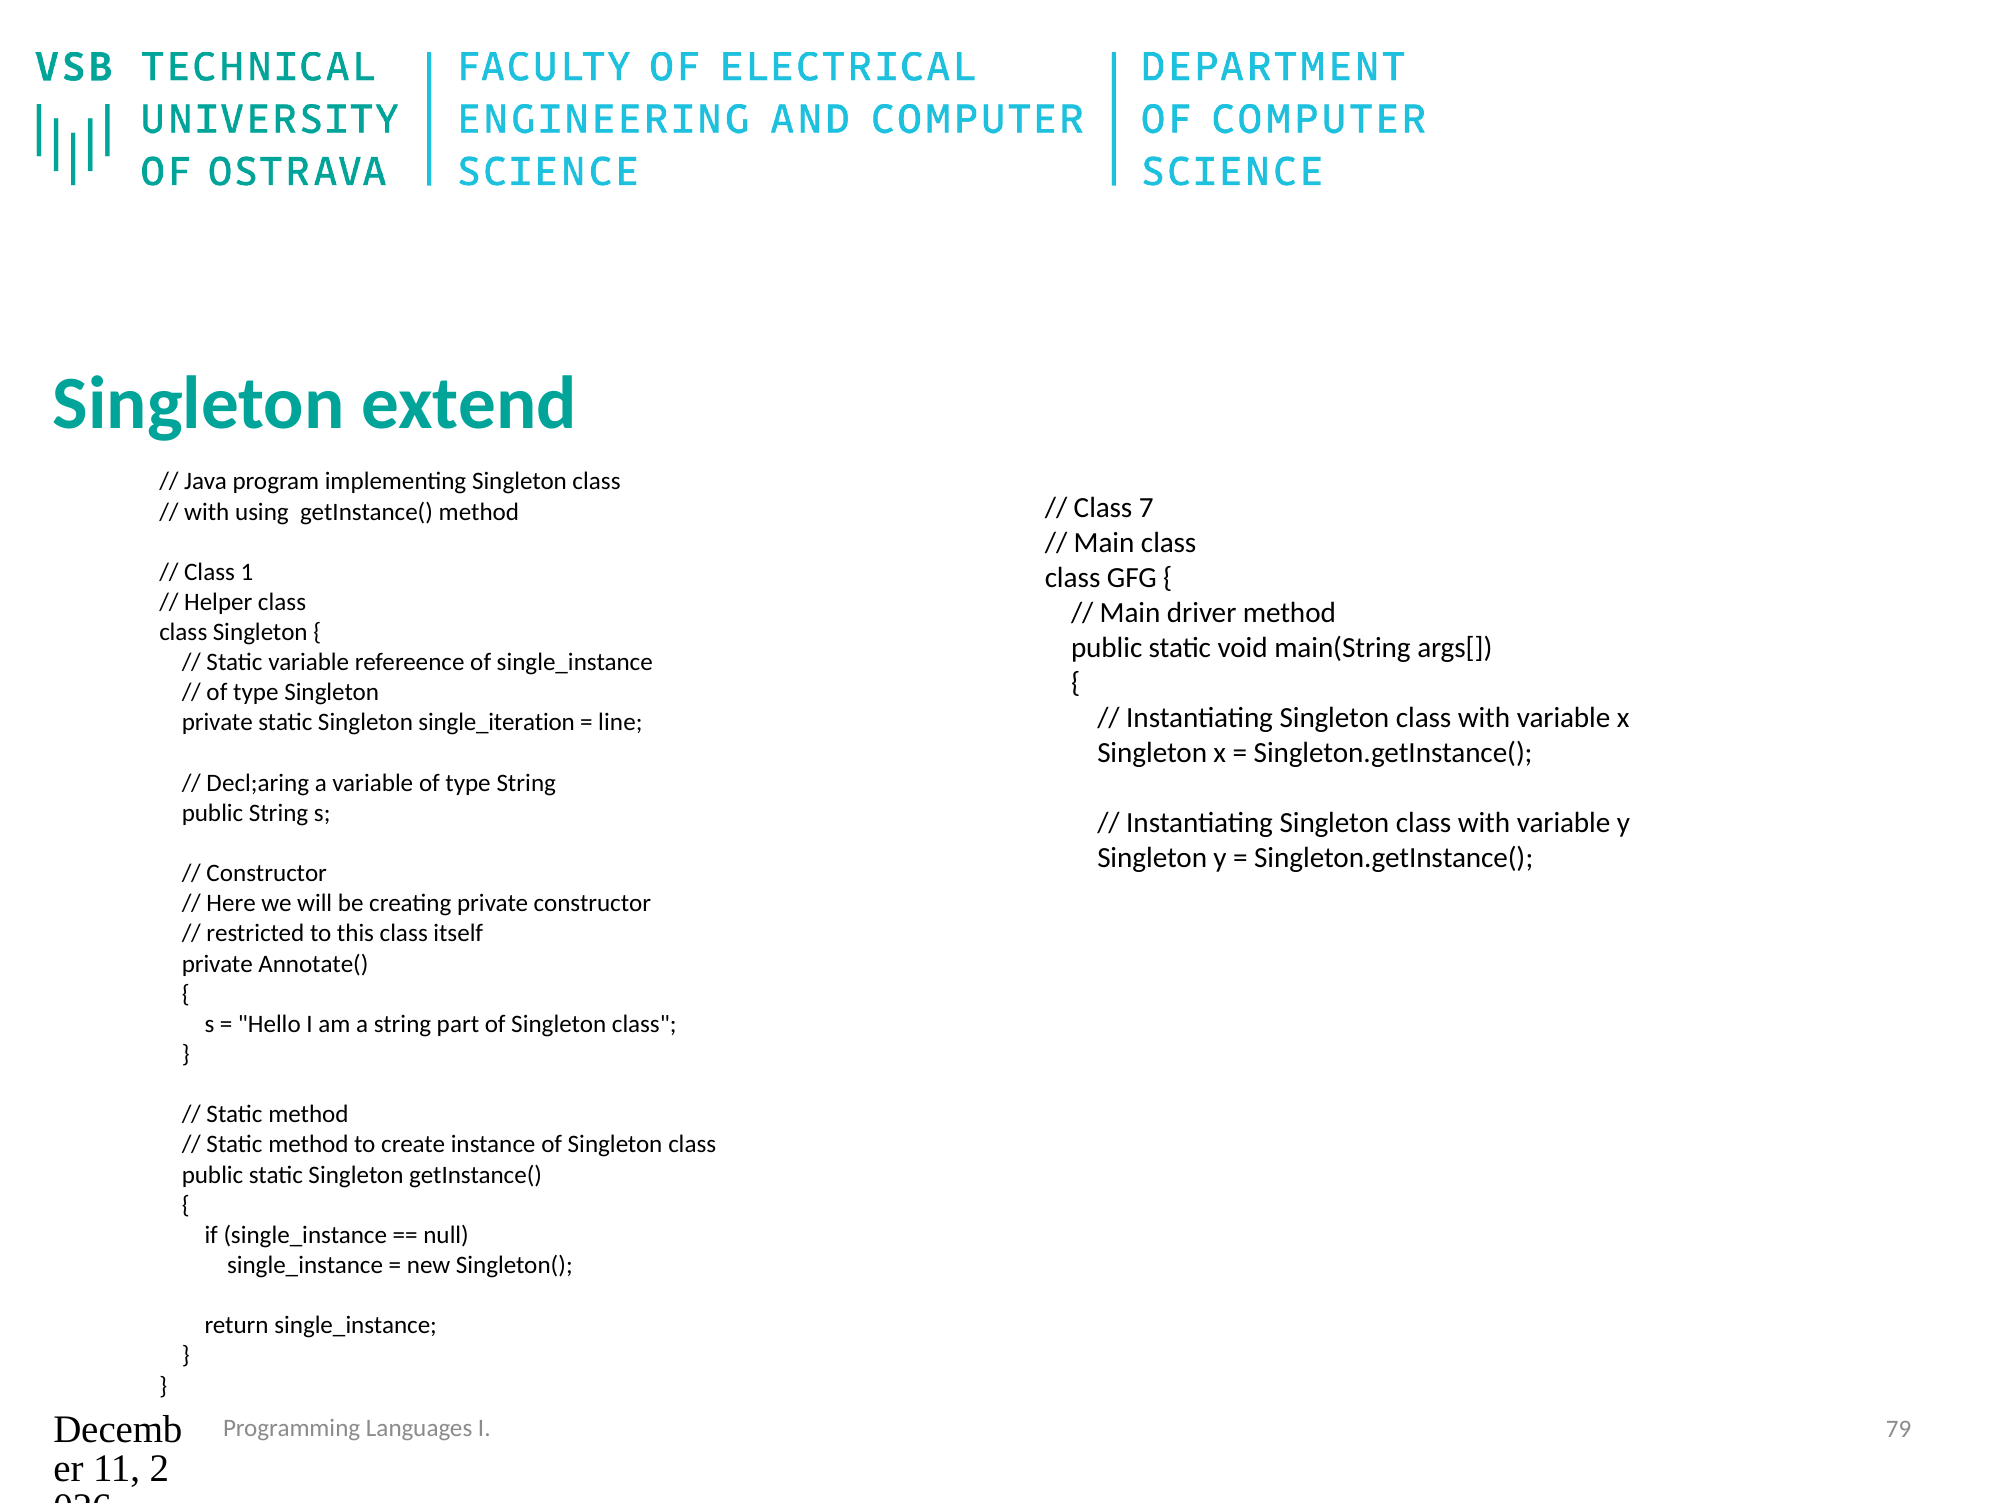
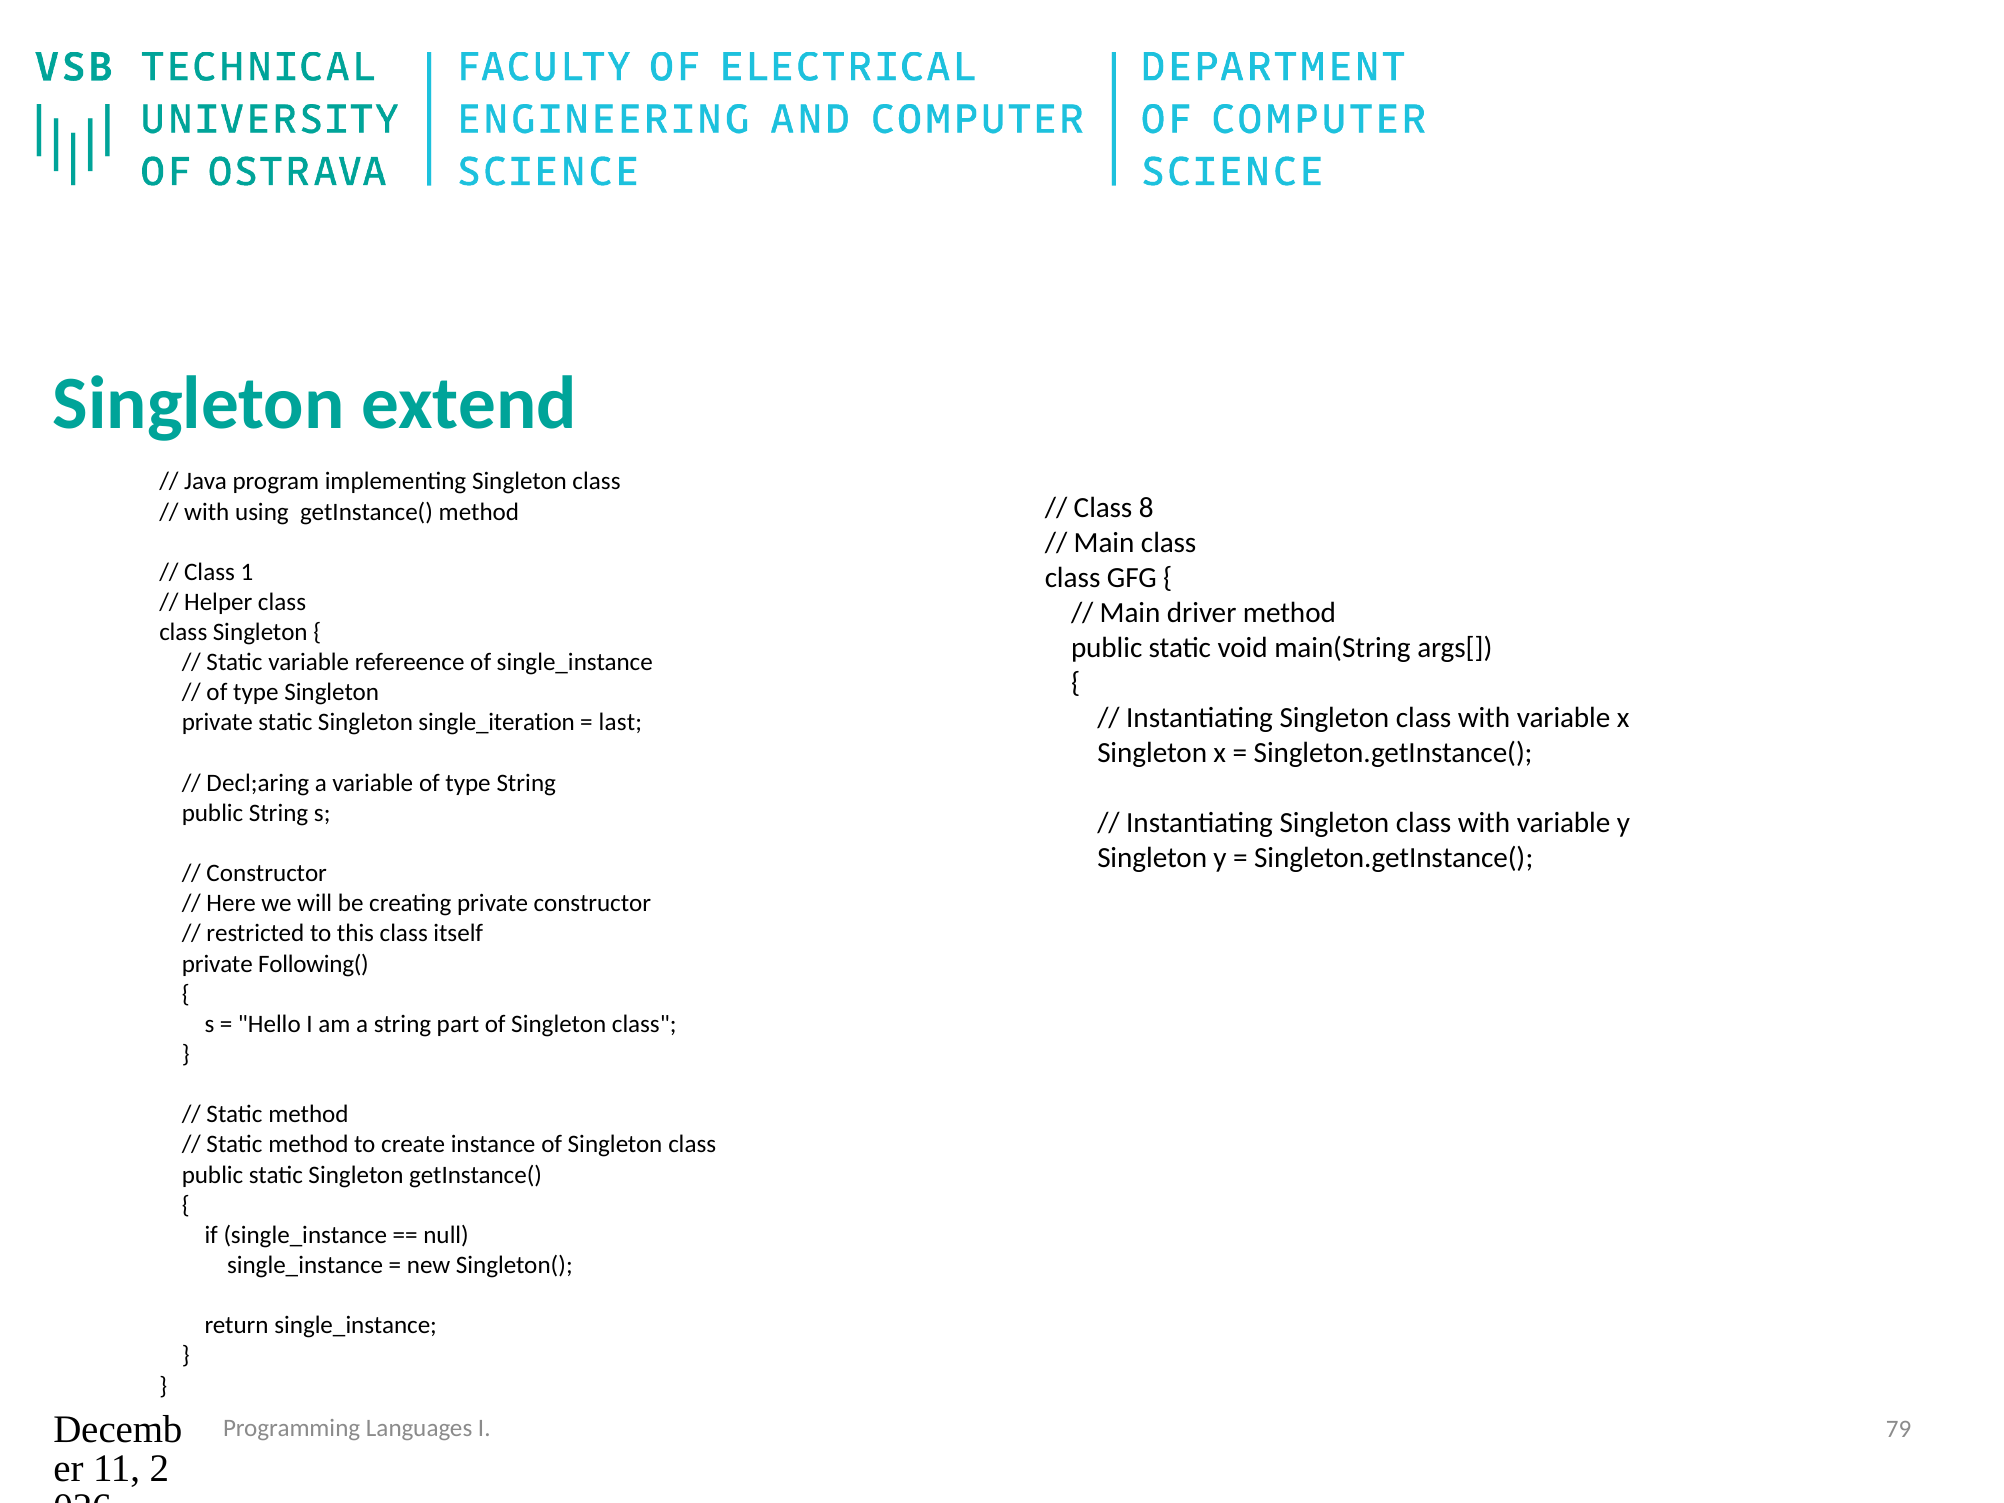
7: 7 -> 8
line: line -> last
Annotate(: Annotate( -> Following(
